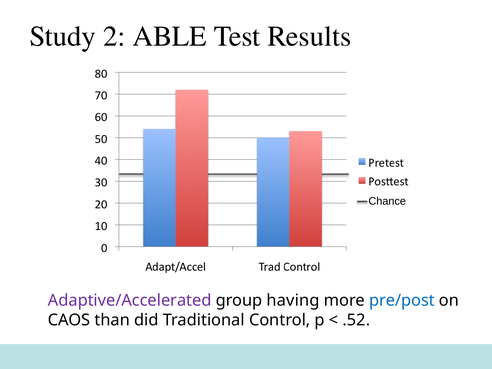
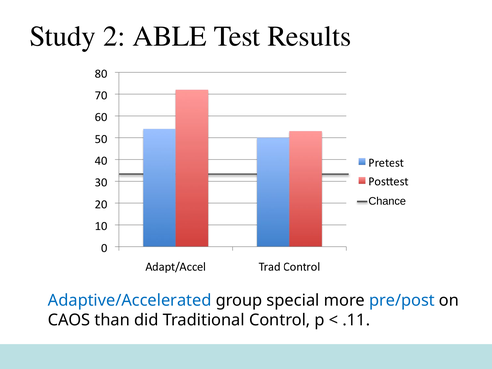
Adaptive/Accelerated colour: purple -> blue
having: having -> special
.52: .52 -> .11
